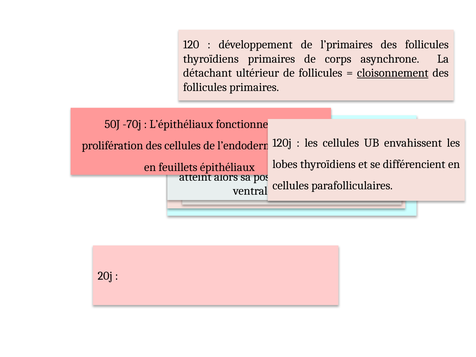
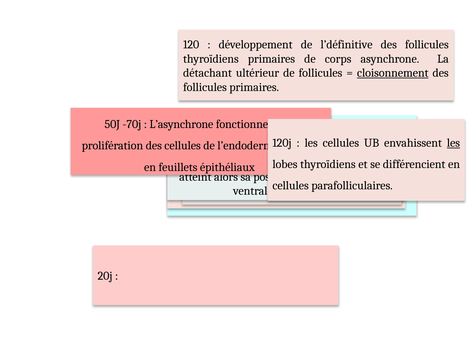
l’primaires: l’primaires -> l’définitive
L’épithéliaux: L’épithéliaux -> L’asynchrone
les at (453, 143) underline: none -> present
